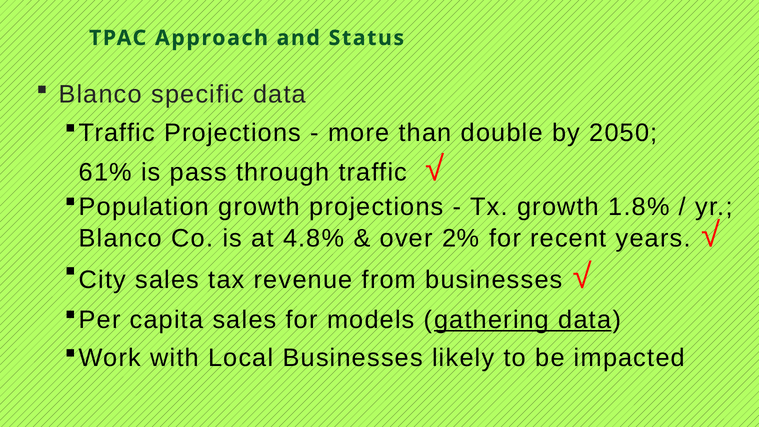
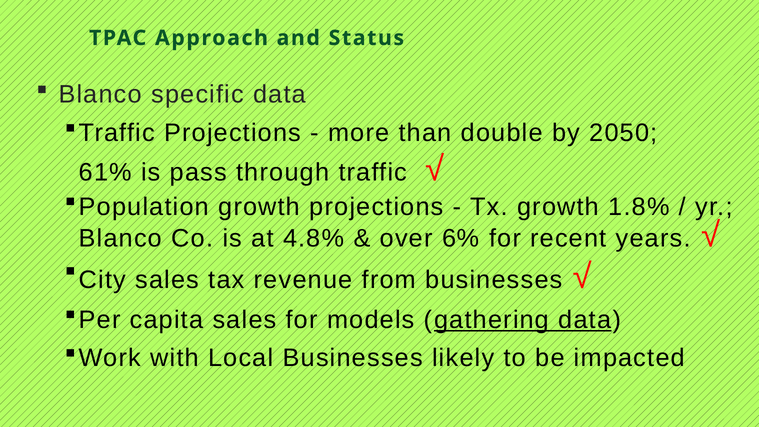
2%: 2% -> 6%
